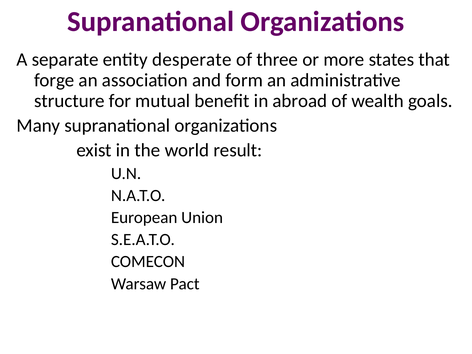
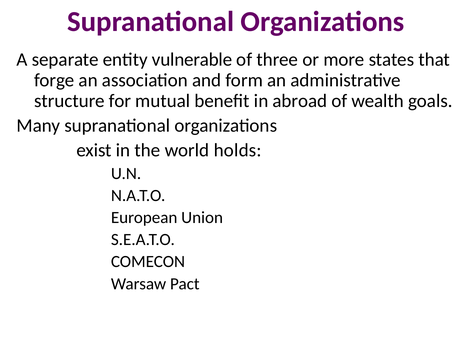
desperate: desperate -> vulnerable
result: result -> holds
